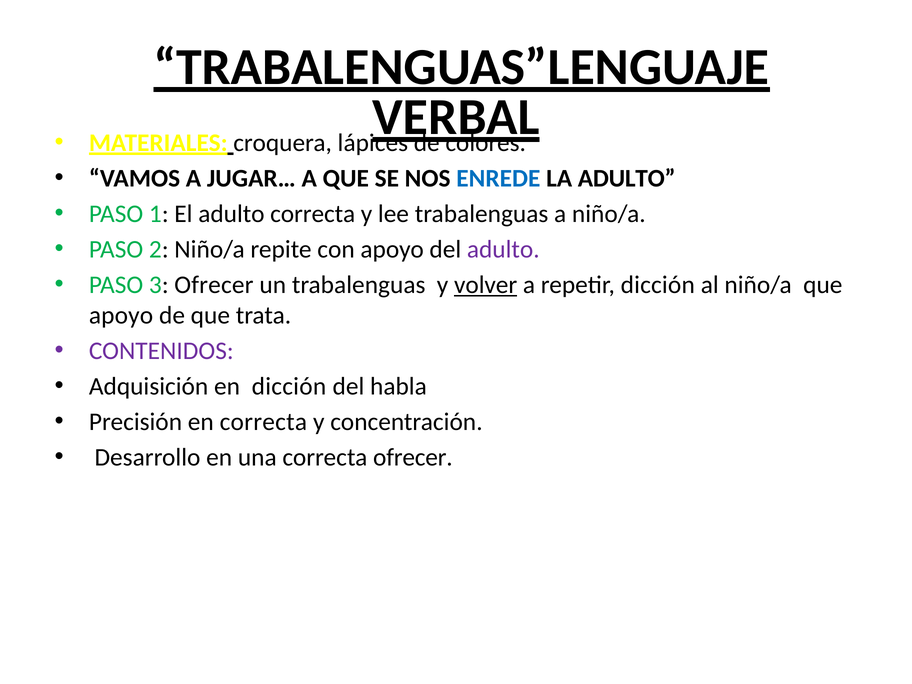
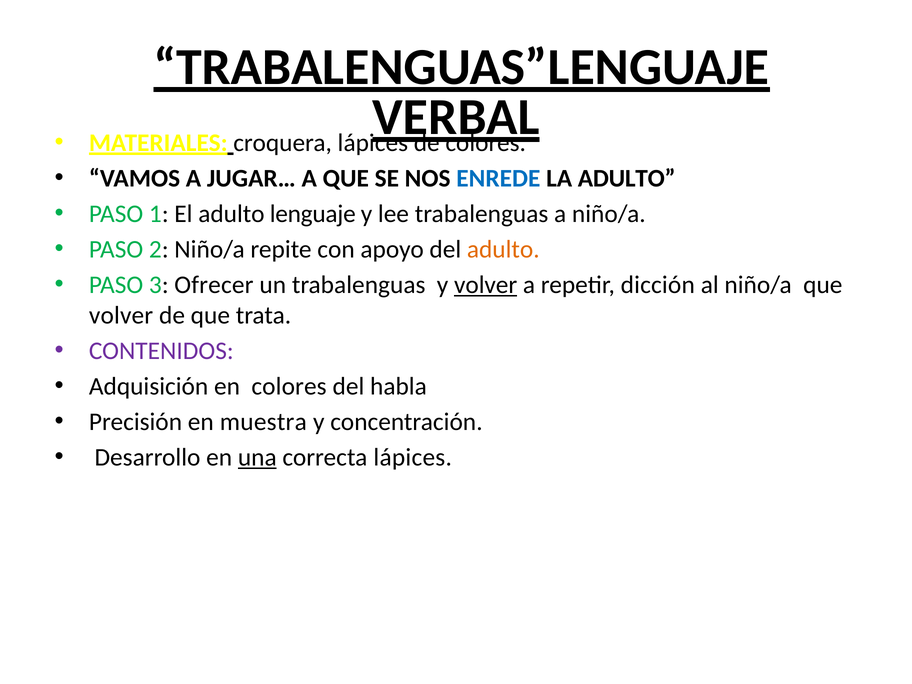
adulto correcta: correcta -> lenguaje
adulto at (503, 249) colour: purple -> orange
apoyo at (121, 315): apoyo -> volver
en dicción: dicción -> colores
en correcta: correcta -> muestra
una underline: none -> present
correcta ofrecer: ofrecer -> lápices
